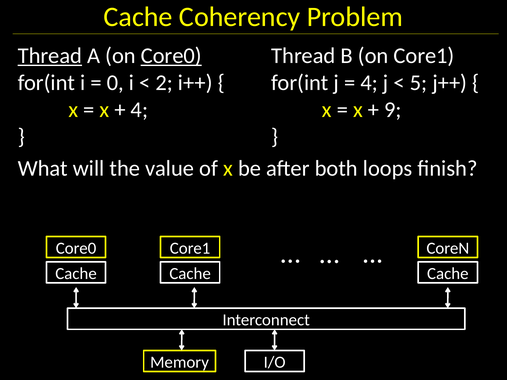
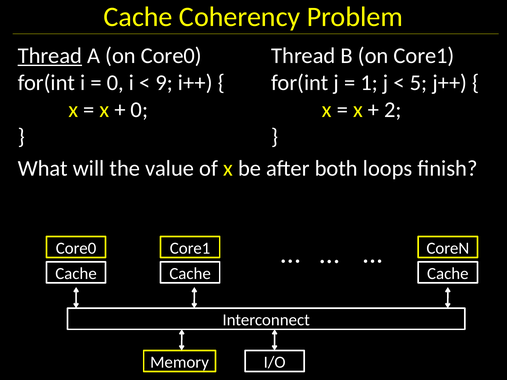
Core0 at (171, 56) underline: present -> none
2: 2 -> 9
4 at (369, 83): 4 -> 1
4 at (139, 110): 4 -> 0
9: 9 -> 2
